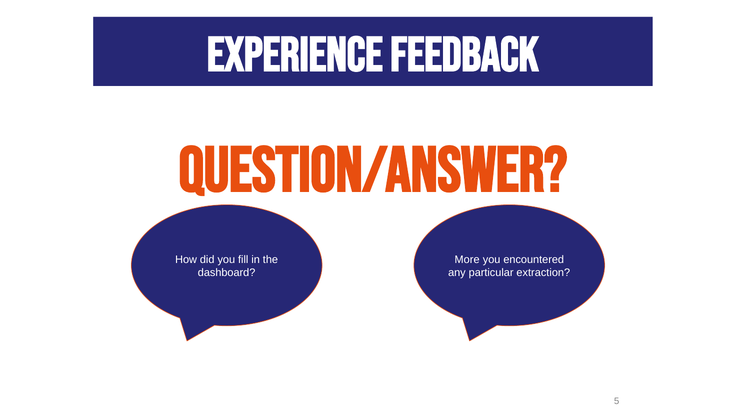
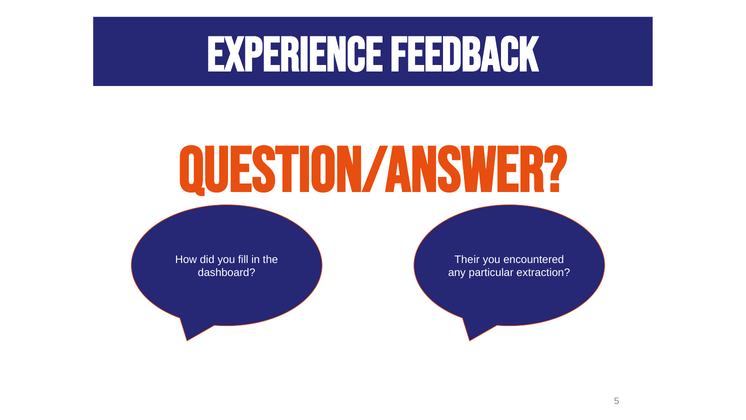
More: More -> Their
